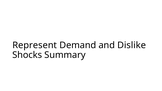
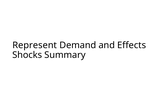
Dislike: Dislike -> Effects
